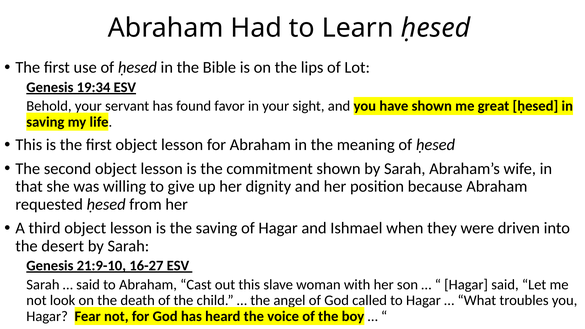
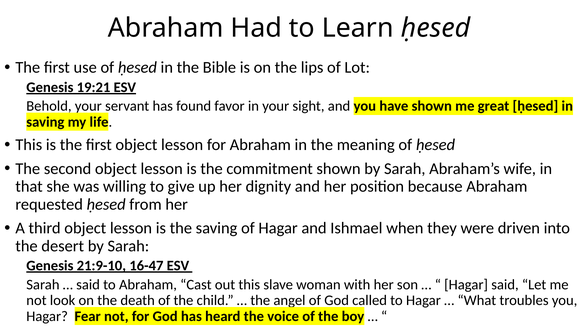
19:34: 19:34 -> 19:21
16-27: 16-27 -> 16-47
